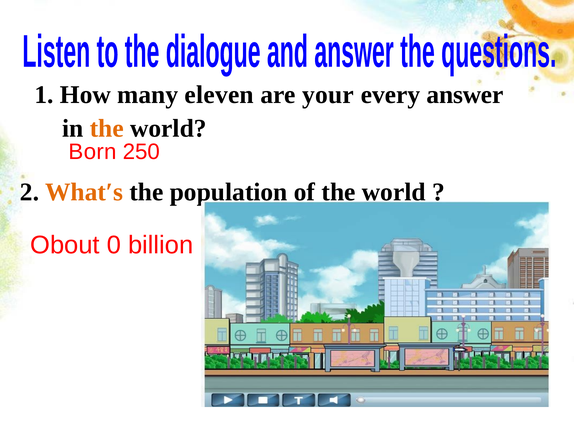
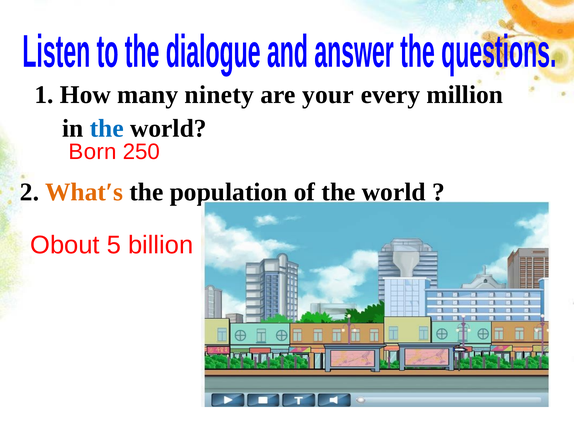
eleven: eleven -> ninety
answer: answer -> million
the at (107, 128) colour: orange -> blue
0: 0 -> 5
